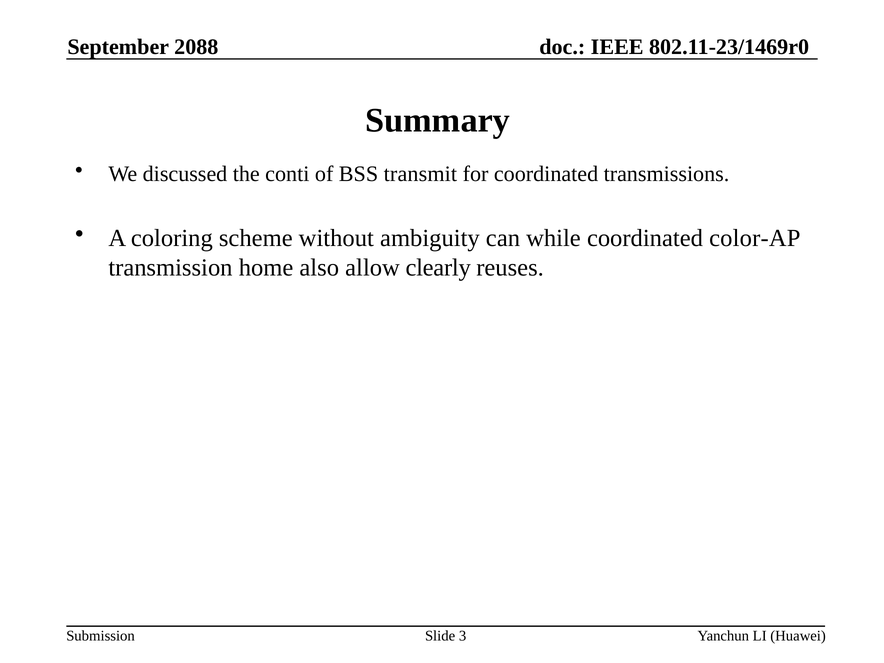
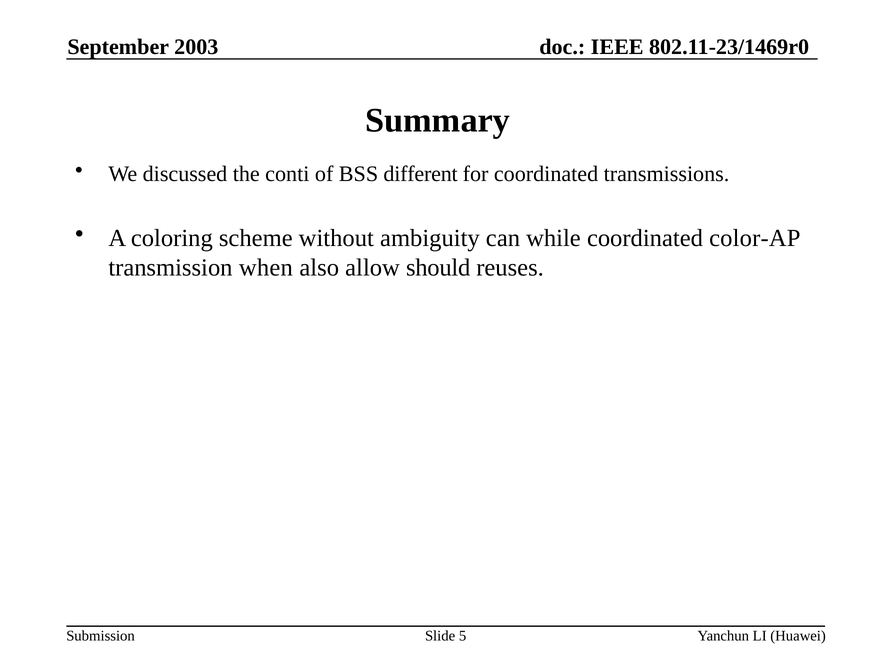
2088: 2088 -> 2003
transmit: transmit -> different
home: home -> when
clearly: clearly -> should
3: 3 -> 5
